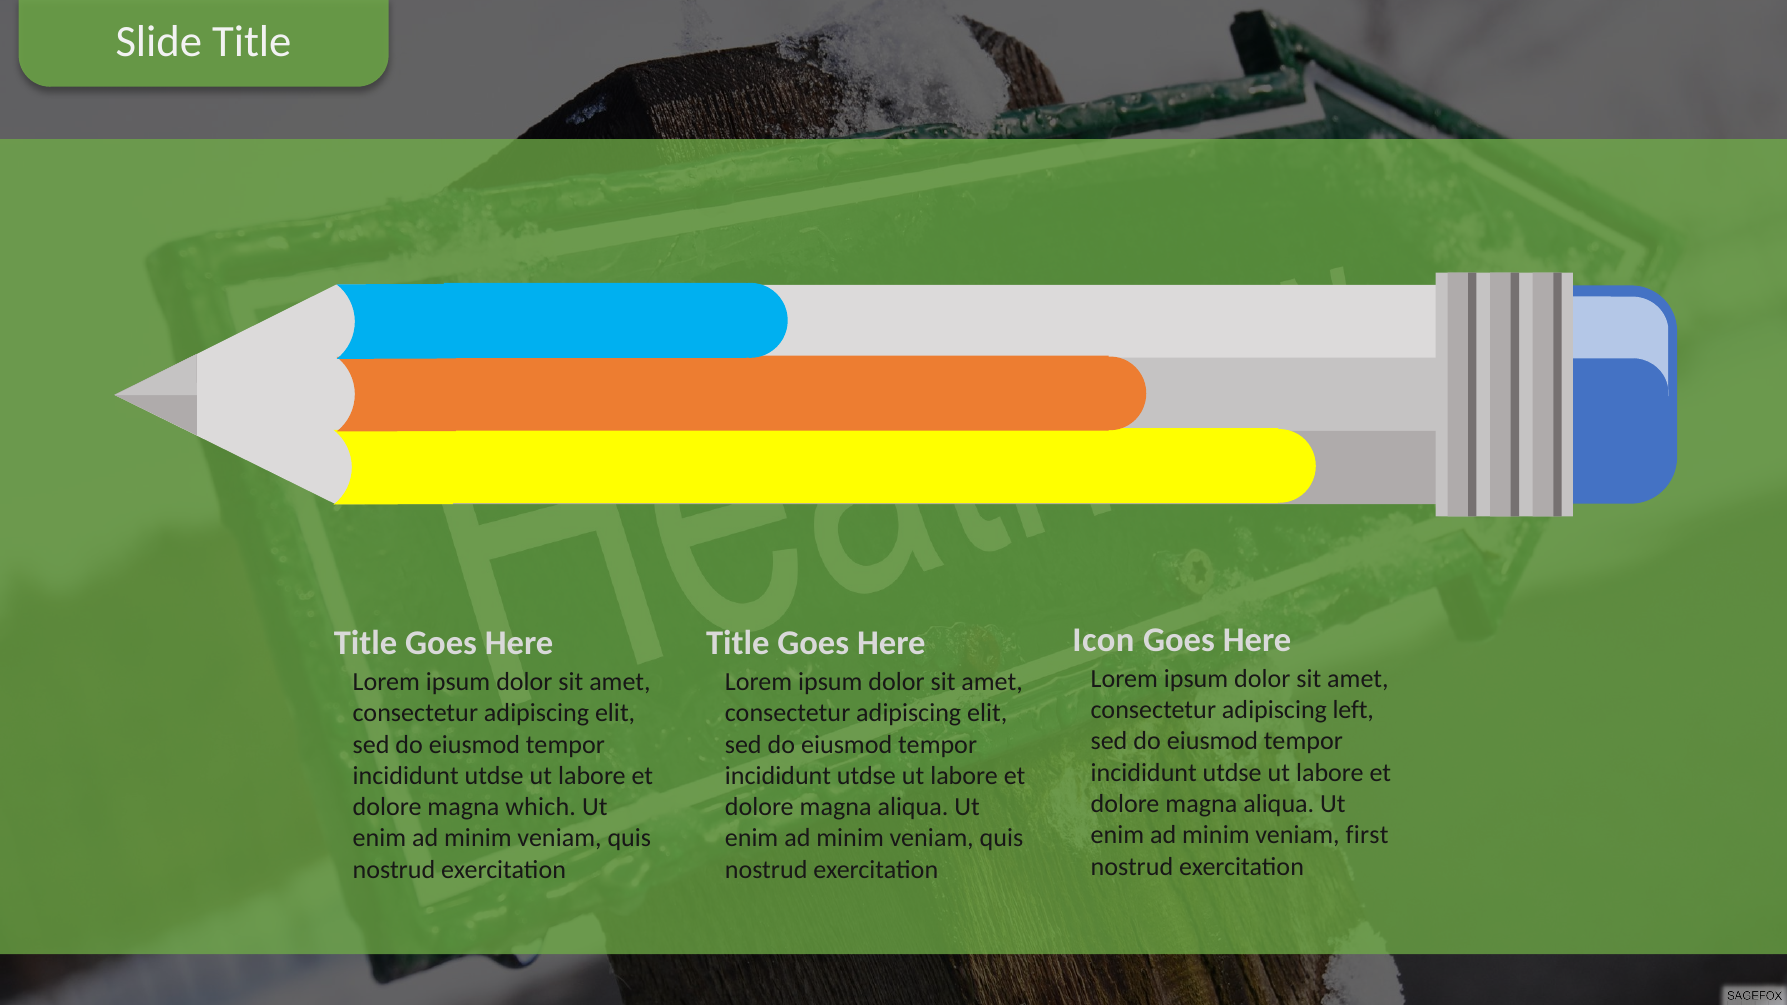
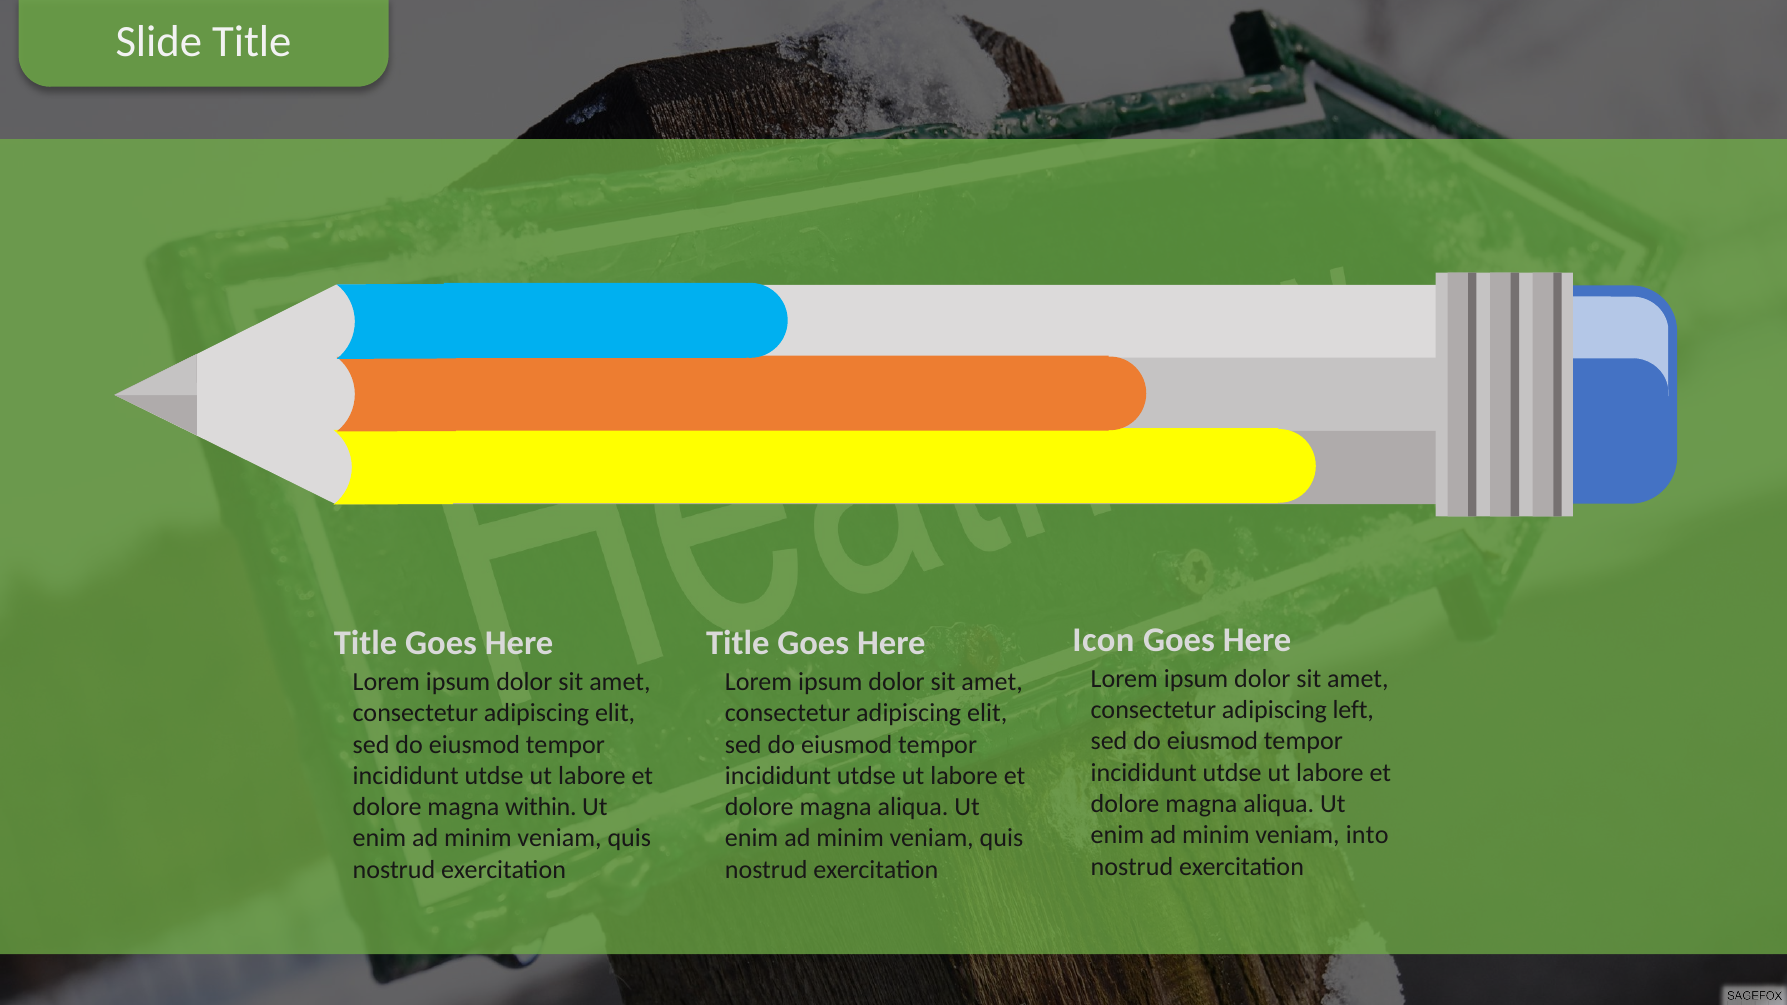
which: which -> within
first: first -> into
